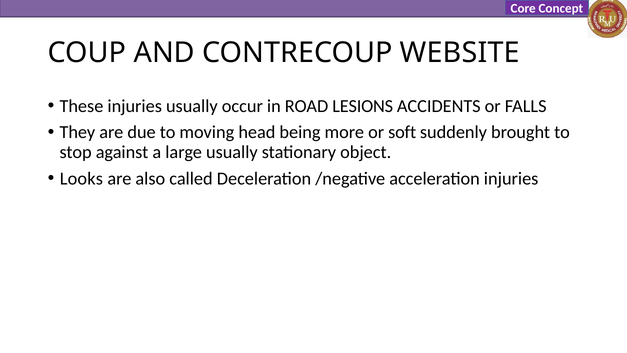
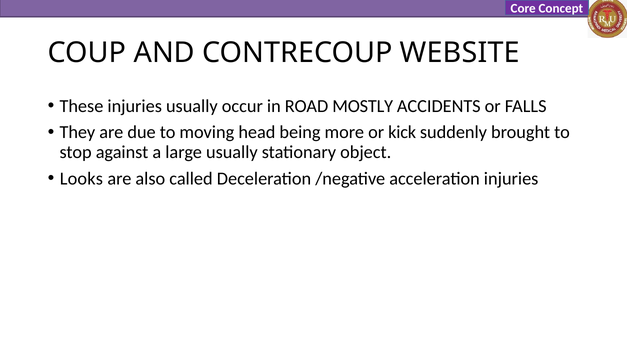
LESIONS: LESIONS -> MOSTLY
soft: soft -> kick
